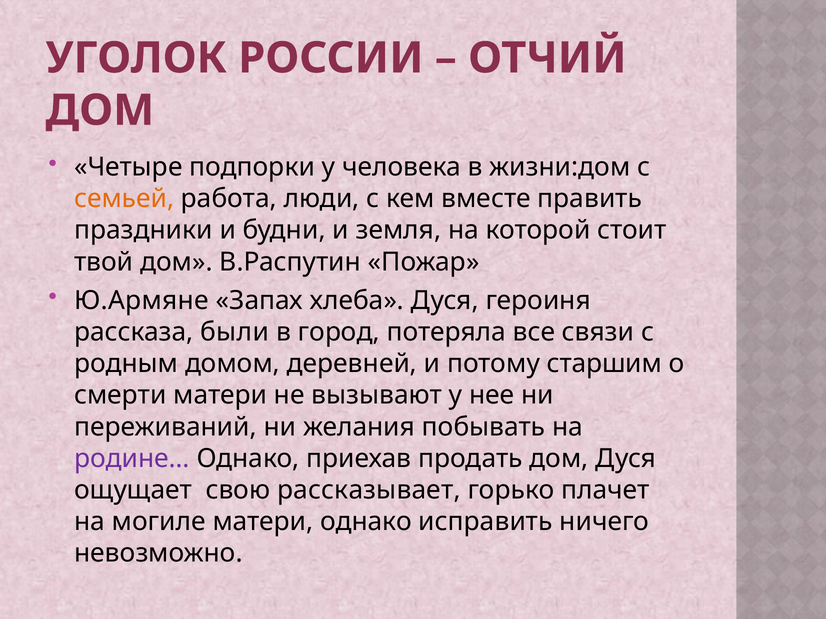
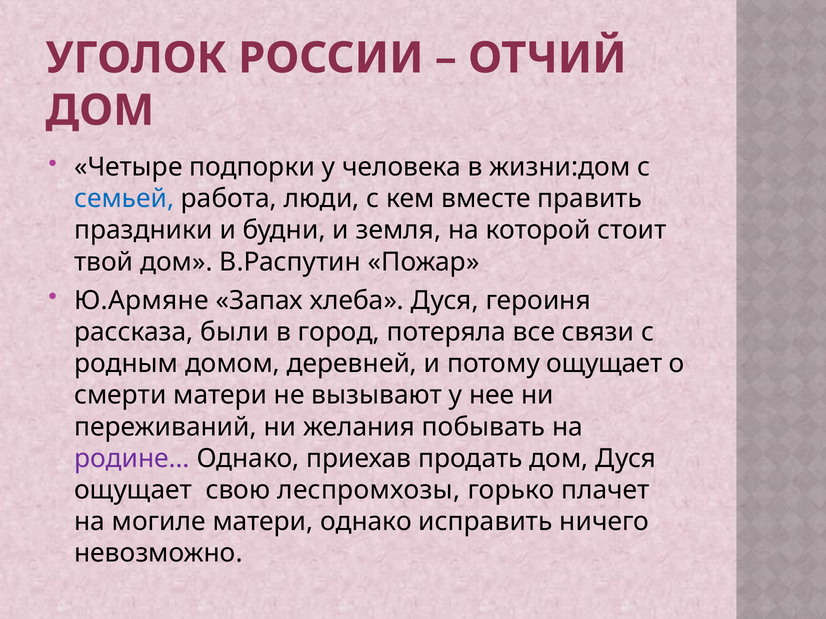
семьей colour: orange -> blue
потому старшим: старшим -> ощущает
рассказывает: рассказывает -> леспромхозы
